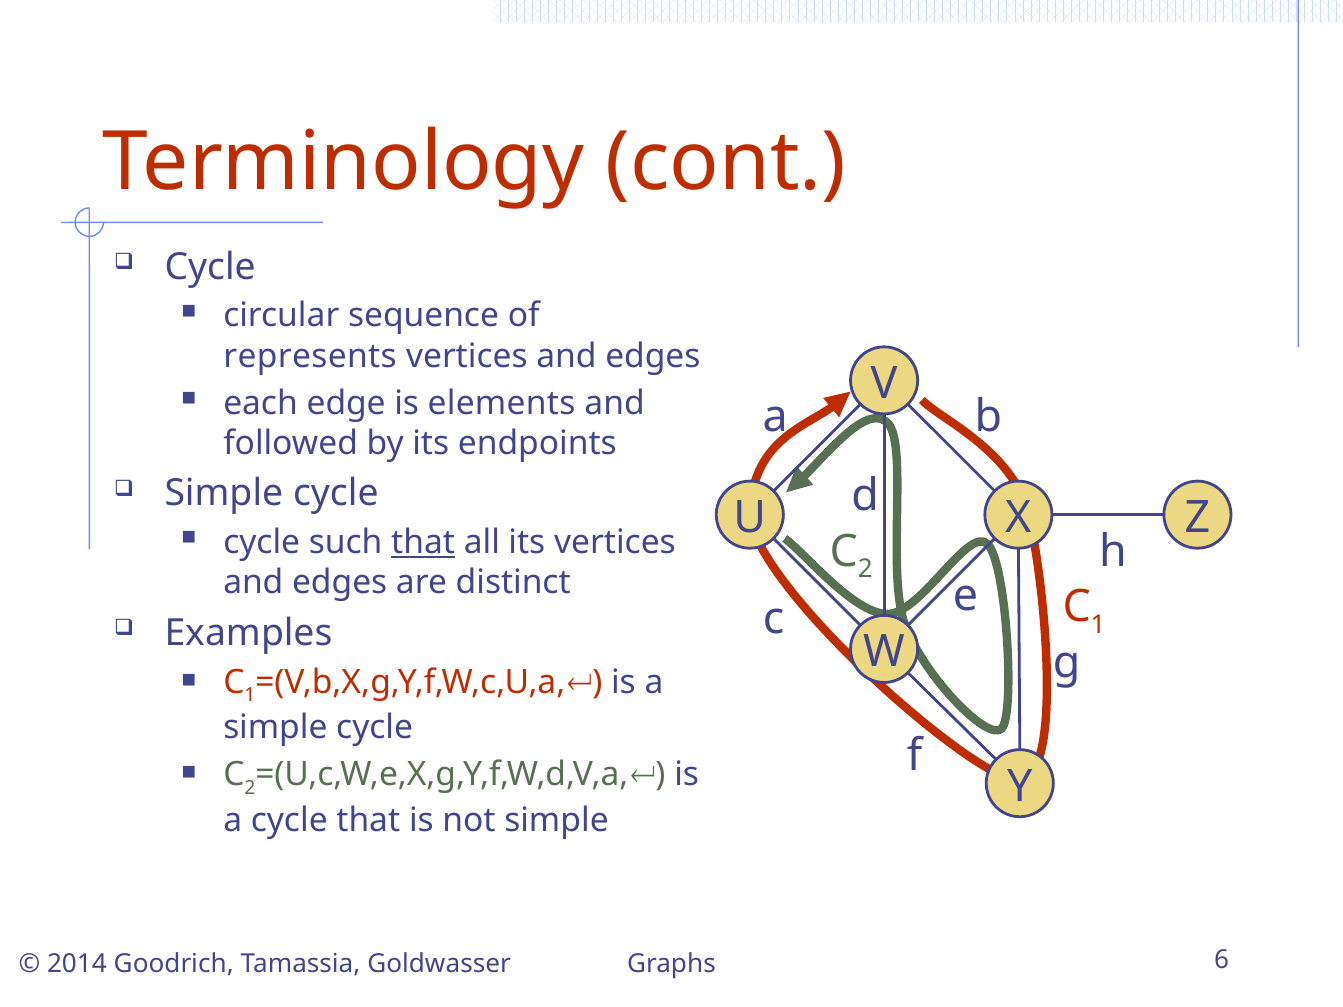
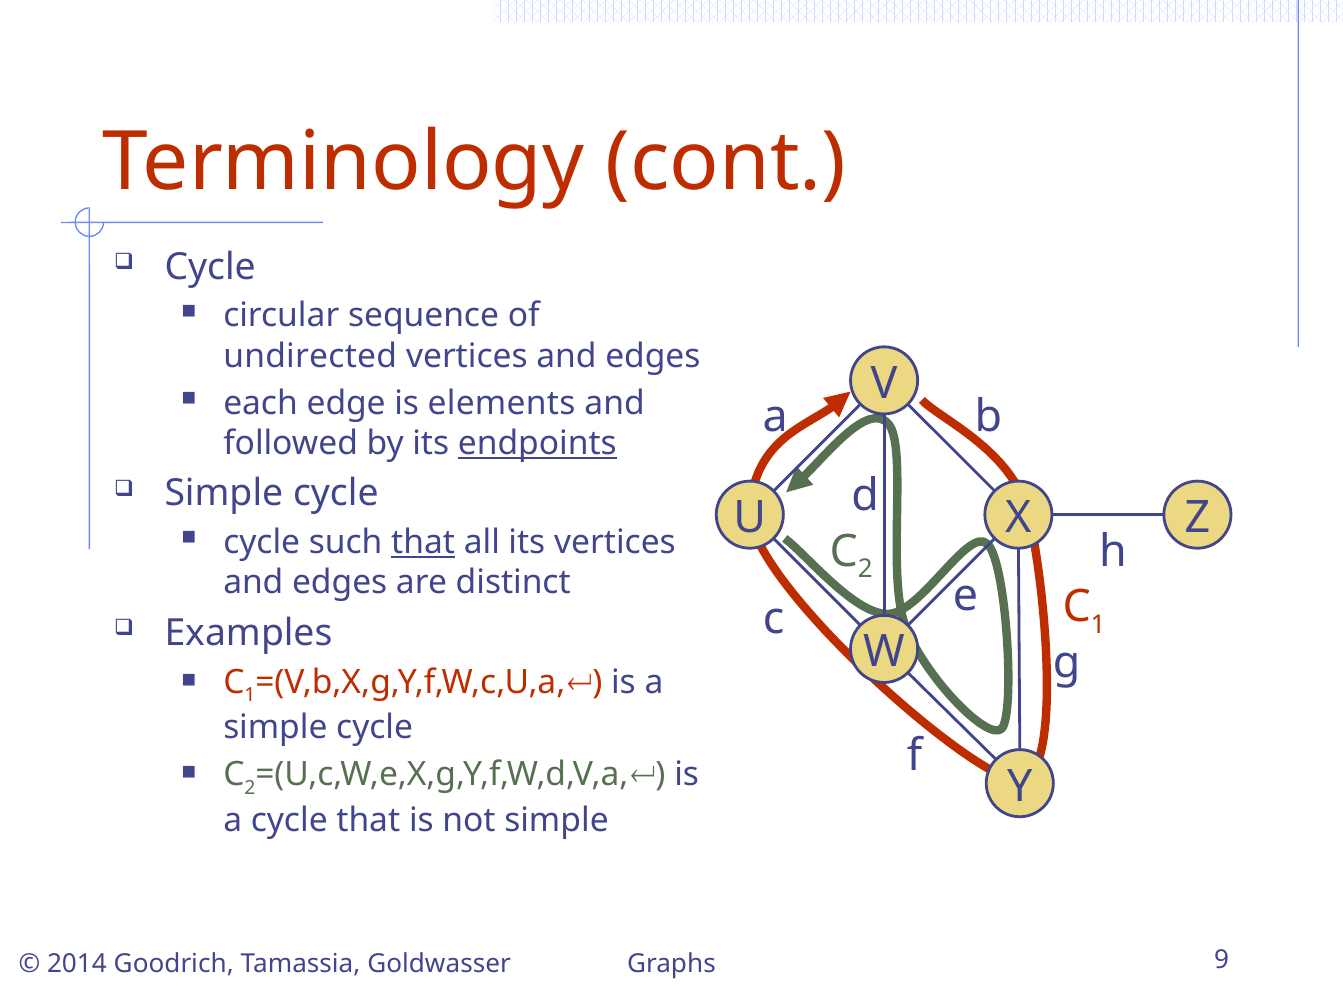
represents: represents -> undirected
endpoints underline: none -> present
6: 6 -> 9
